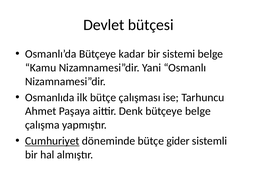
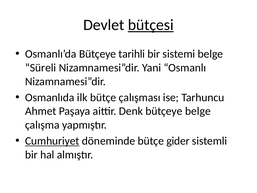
bütçesi underline: none -> present
kadar: kadar -> tarihli
Kamu: Kamu -> Süreli
